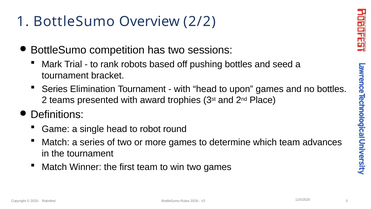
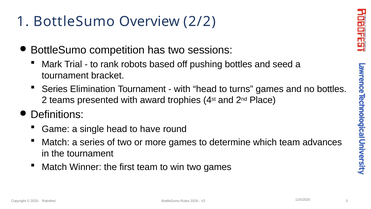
upon: upon -> turns
trophies 3: 3 -> 4
robot: robot -> have
